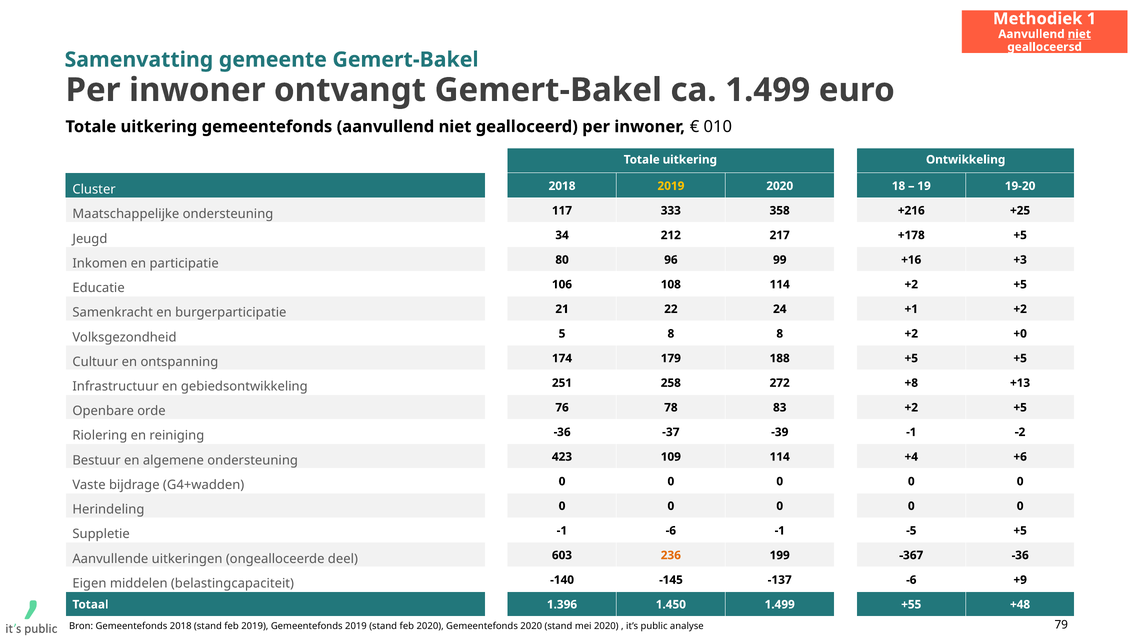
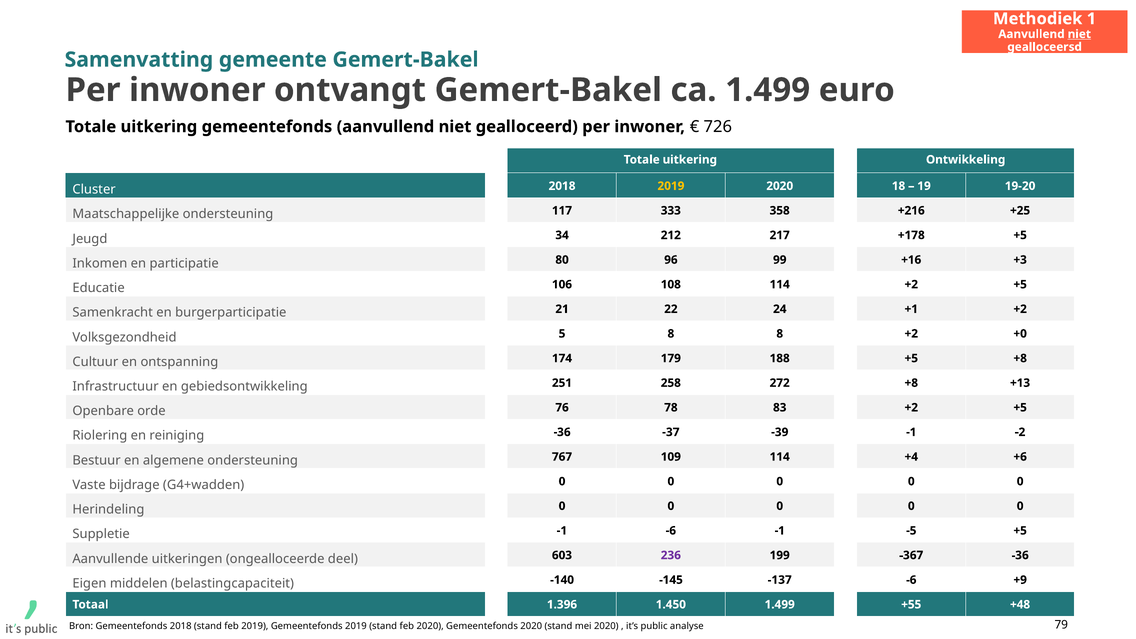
010: 010 -> 726
+5 +5: +5 -> +8
423: 423 -> 767
236 colour: orange -> purple
